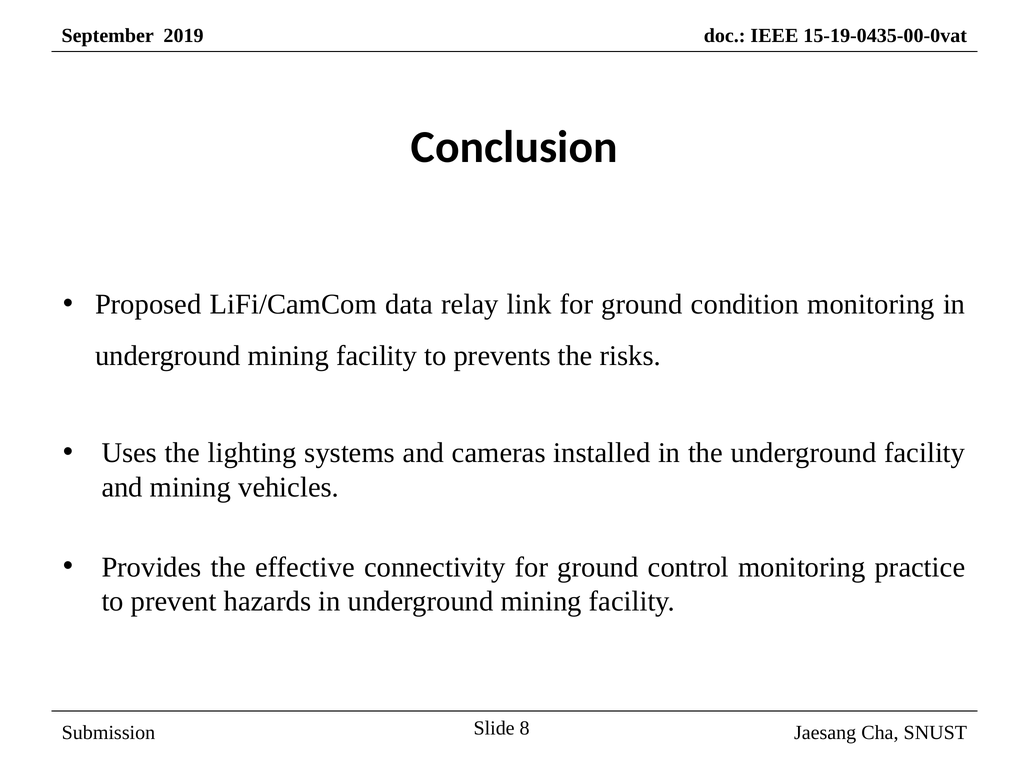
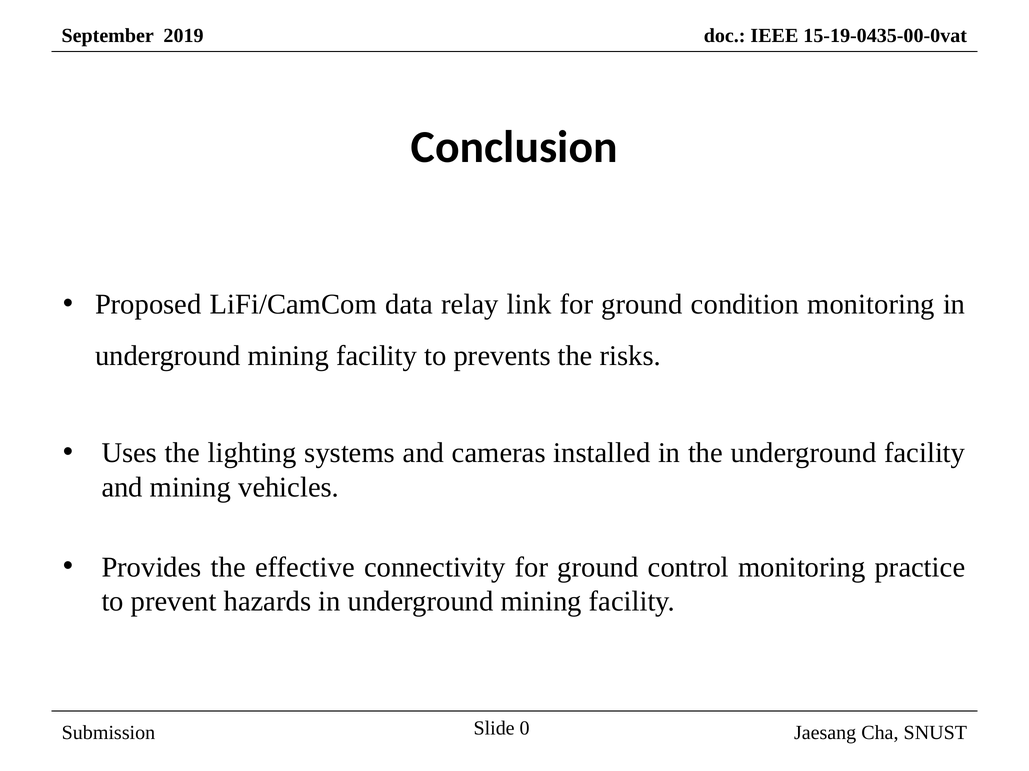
8: 8 -> 0
